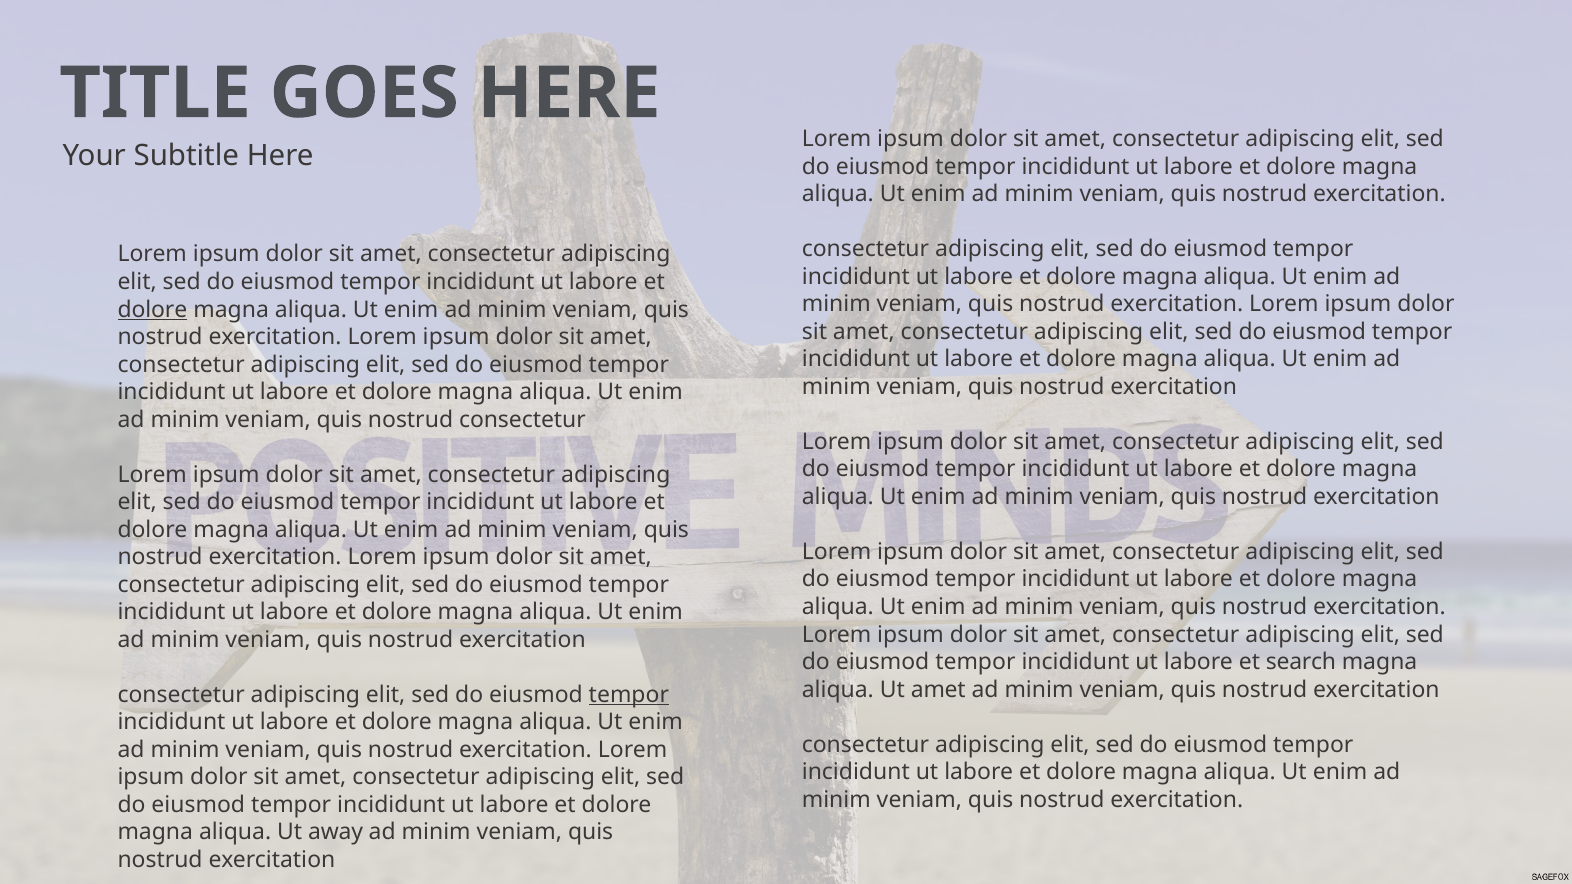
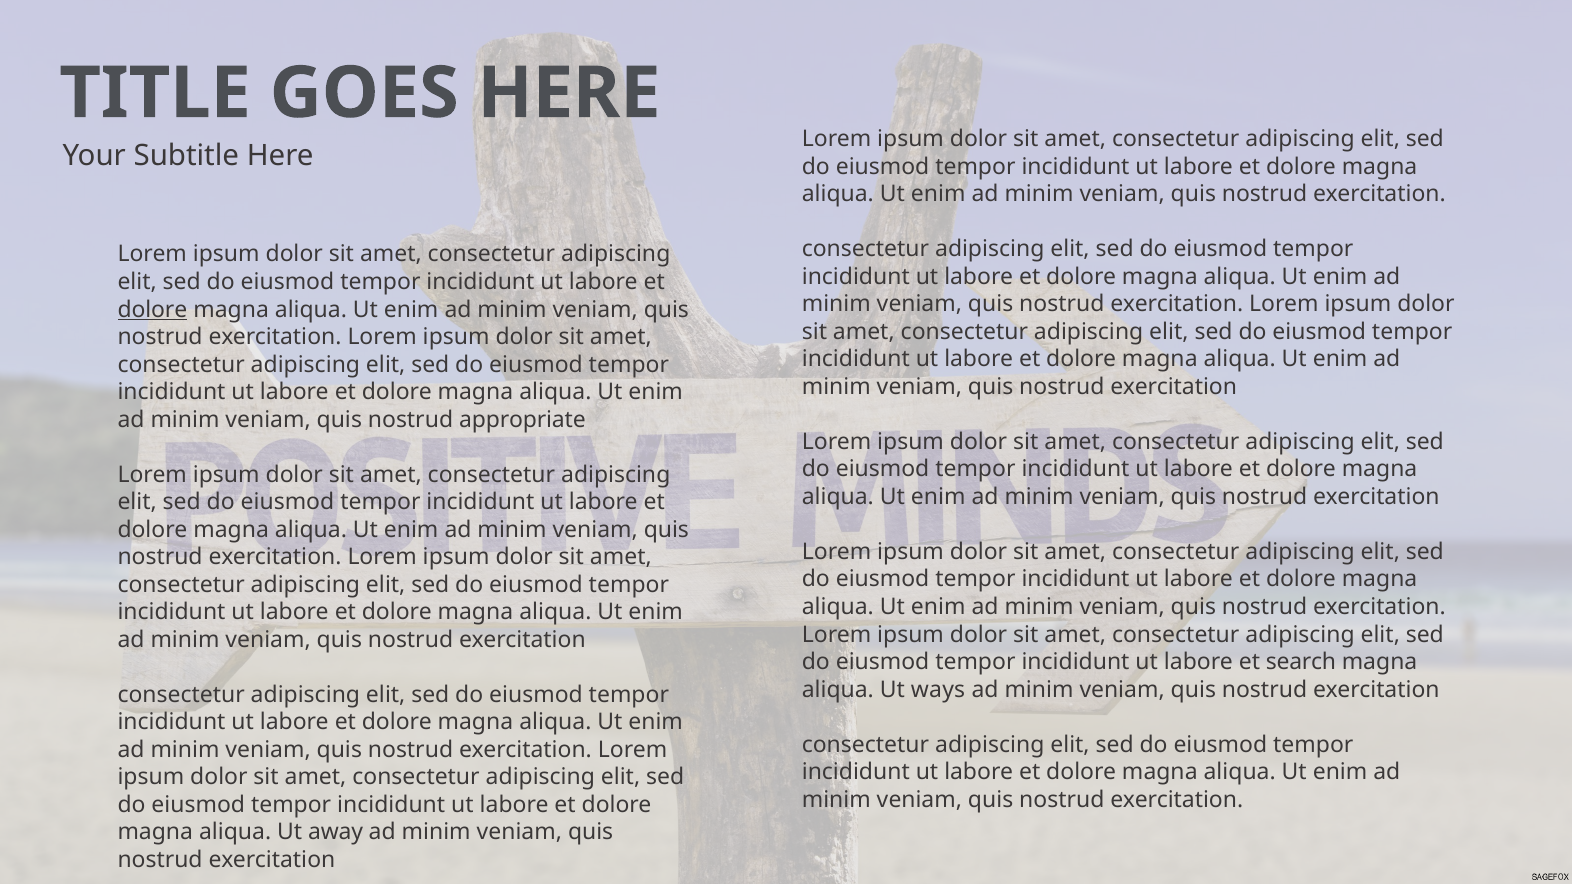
nostrud consectetur: consectetur -> appropriate
Ut amet: amet -> ways
tempor at (629, 695) underline: present -> none
